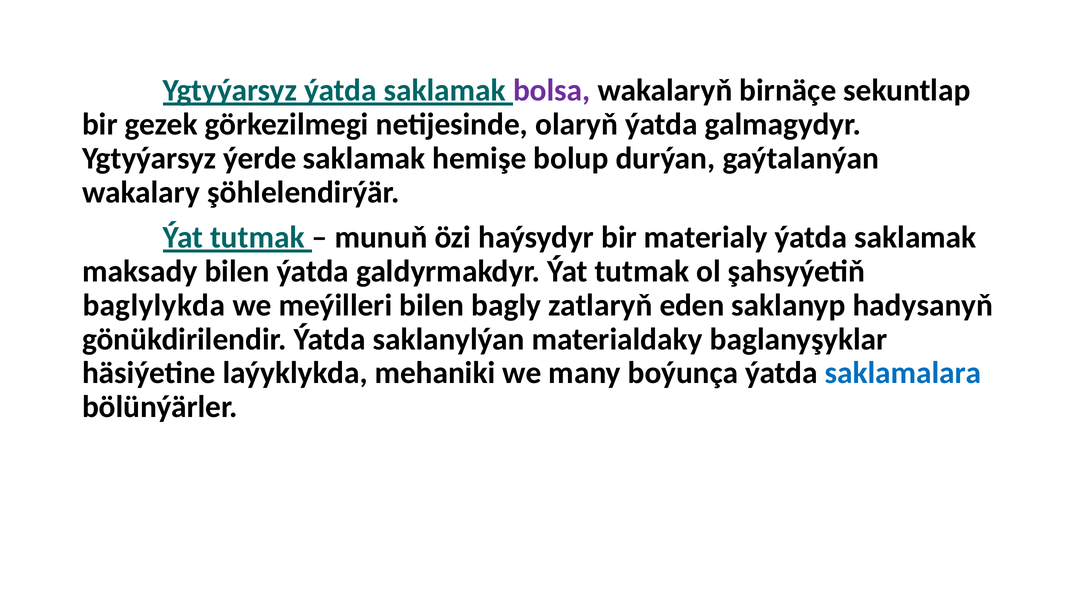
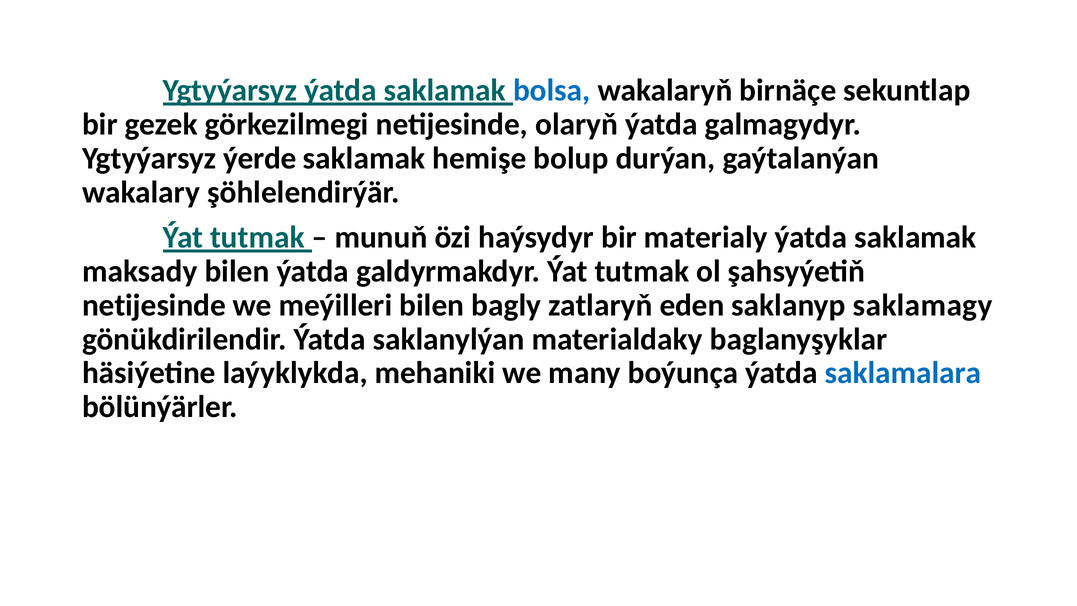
bolsa colour: purple -> blue
baglylykda at (154, 305): baglylykda -> netijesinde
hadysanyň: hadysanyň -> saklamagy
